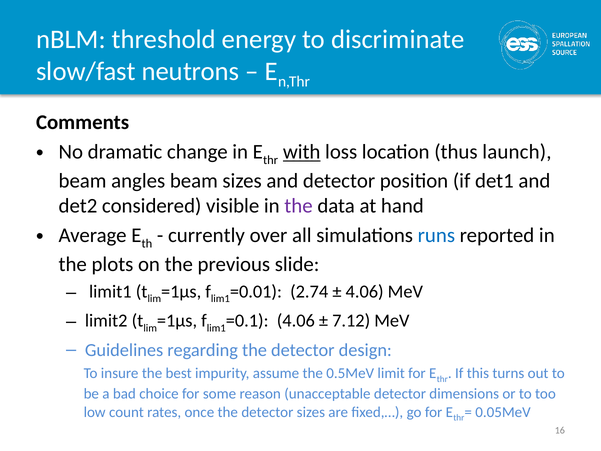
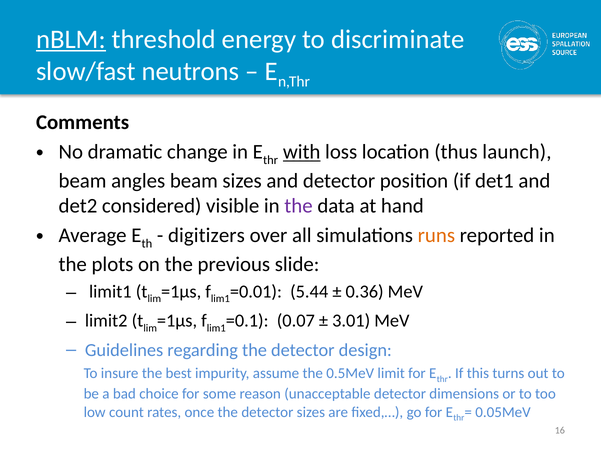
nBLM underline: none -> present
currently: currently -> digitizers
runs colour: blue -> orange
2.74: 2.74 -> 5.44
4.06 at (365, 291): 4.06 -> 0.36
4.06 at (296, 321): 4.06 -> 0.07
7.12: 7.12 -> 3.01
